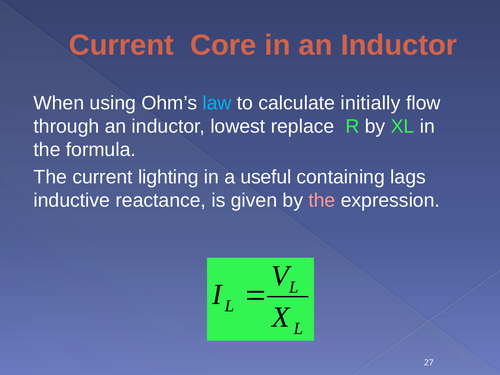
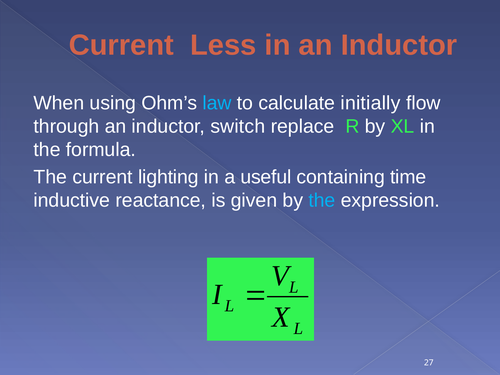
Core: Core -> Less
lowest: lowest -> switch
lags: lags -> time
the at (322, 200) colour: pink -> light blue
